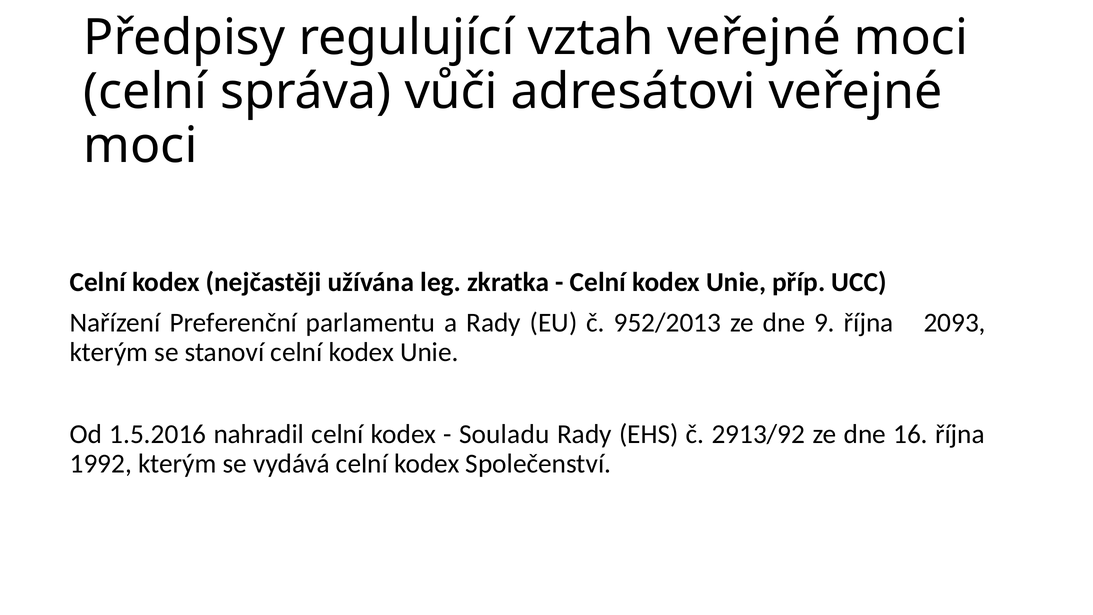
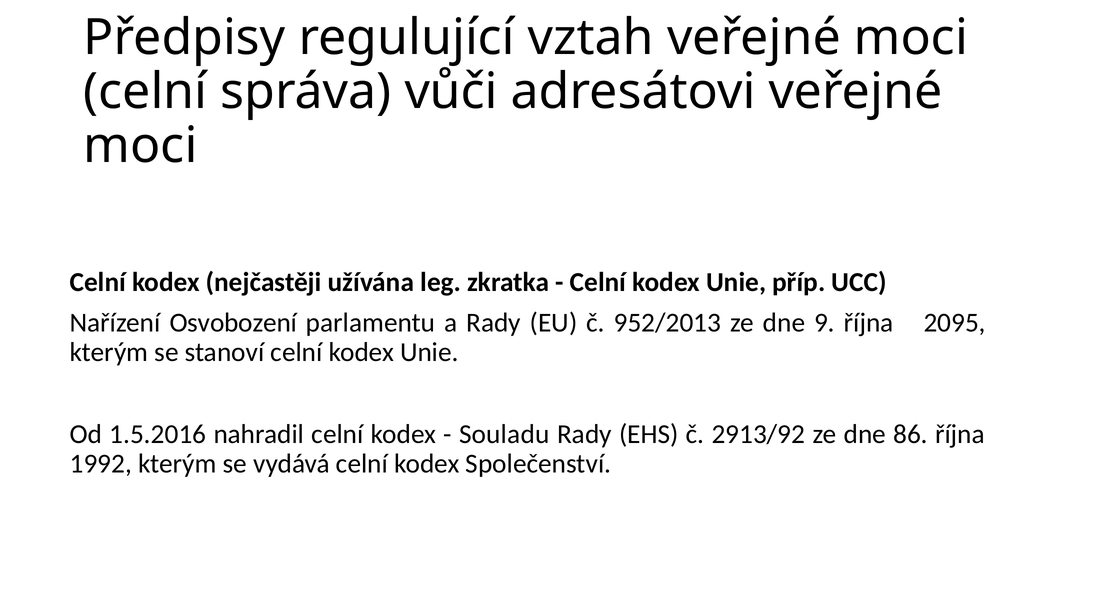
Preferenční: Preferenční -> Osvobození
2093: 2093 -> 2095
16: 16 -> 86
